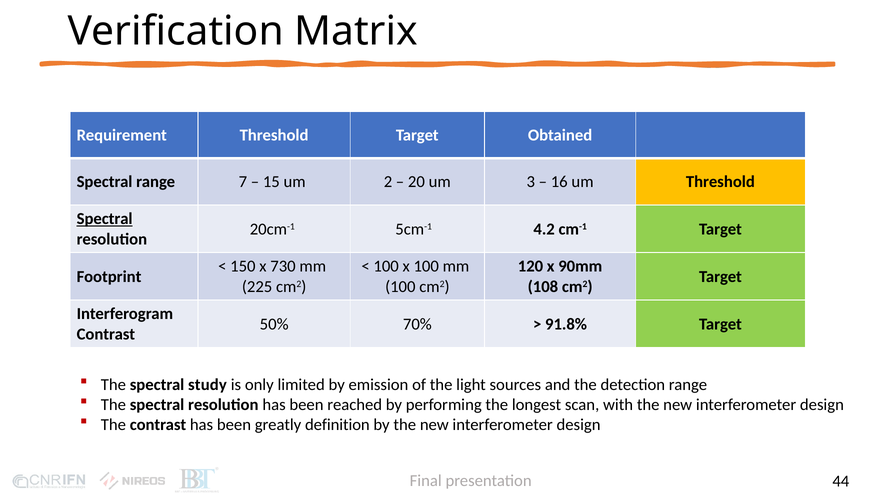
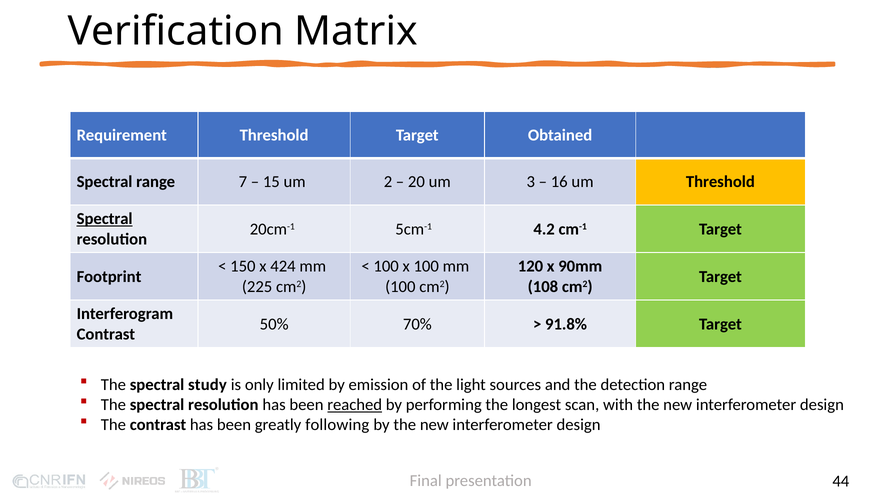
730: 730 -> 424
reached underline: none -> present
definition: definition -> following
